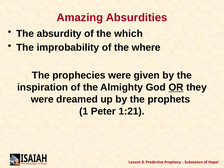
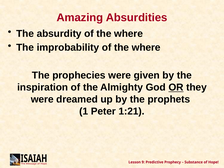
absurdity of the which: which -> where
